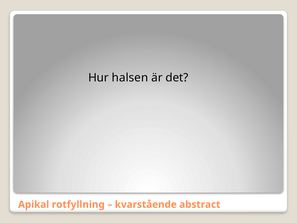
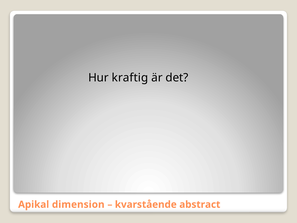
halsen: halsen -> kraftig
rotfyllning: rotfyllning -> dimension
